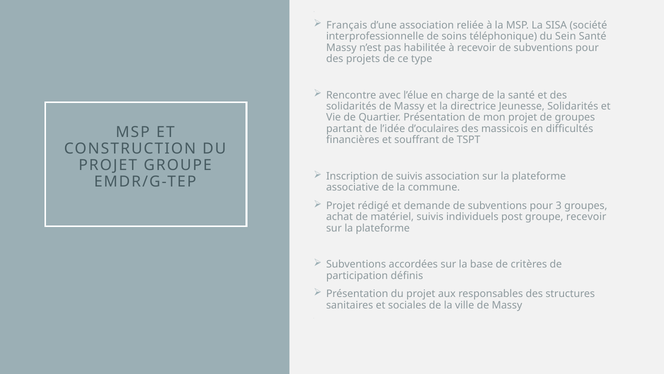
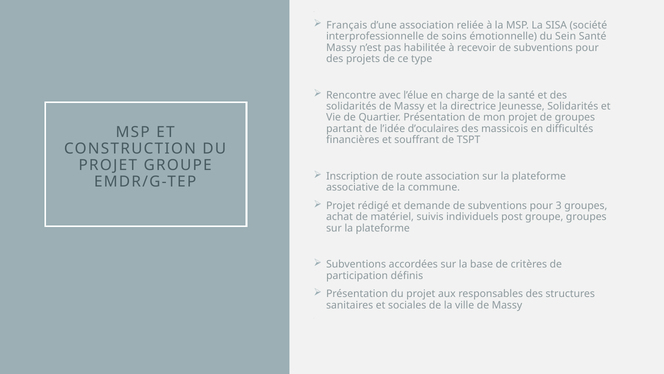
téléphonique: téléphonique -> émotionnelle
de suivis: suivis -> route
groupe recevoir: recevoir -> groupes
